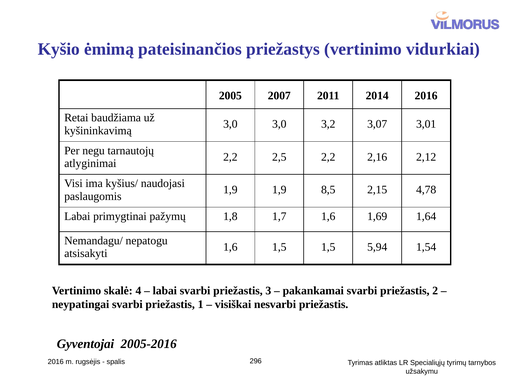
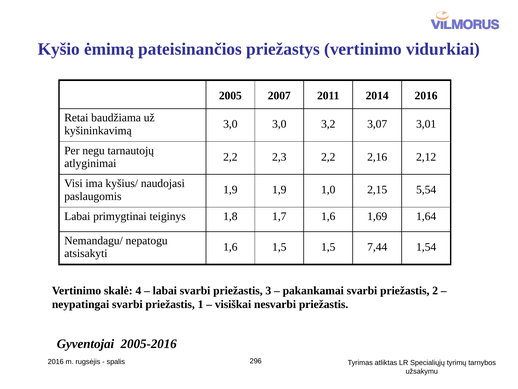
2,5: 2,5 -> 2,3
8,5: 8,5 -> 1,0
4,78: 4,78 -> 5,54
pažymų: pažymų -> teiginys
5,94: 5,94 -> 7,44
